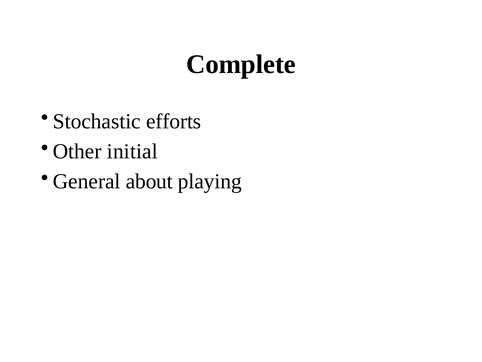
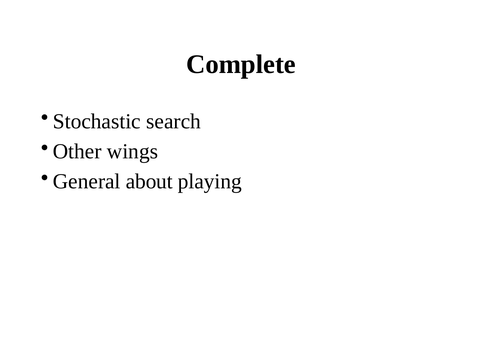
efforts: efforts -> search
initial: initial -> wings
